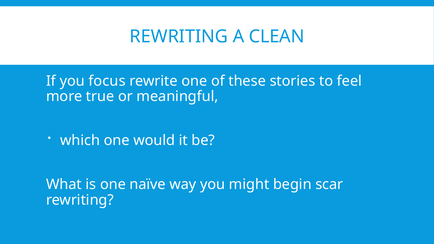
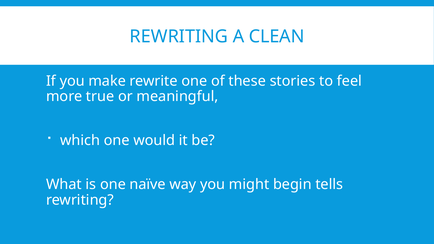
focus: focus -> make
scar: scar -> tells
